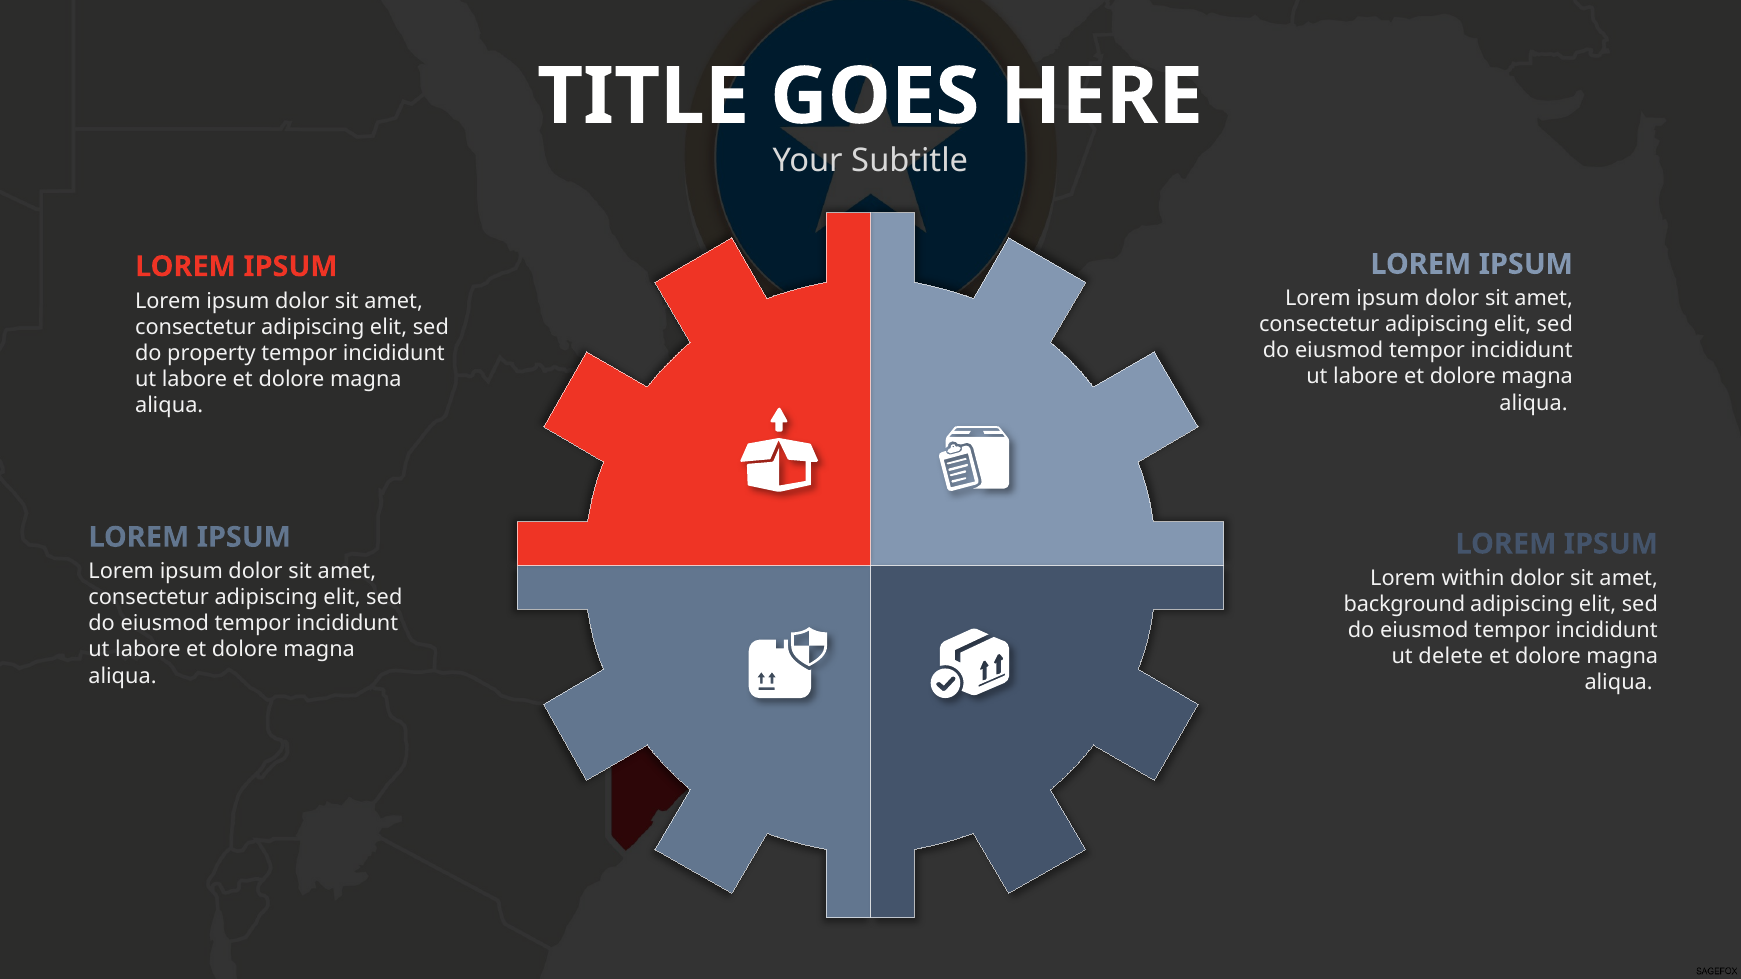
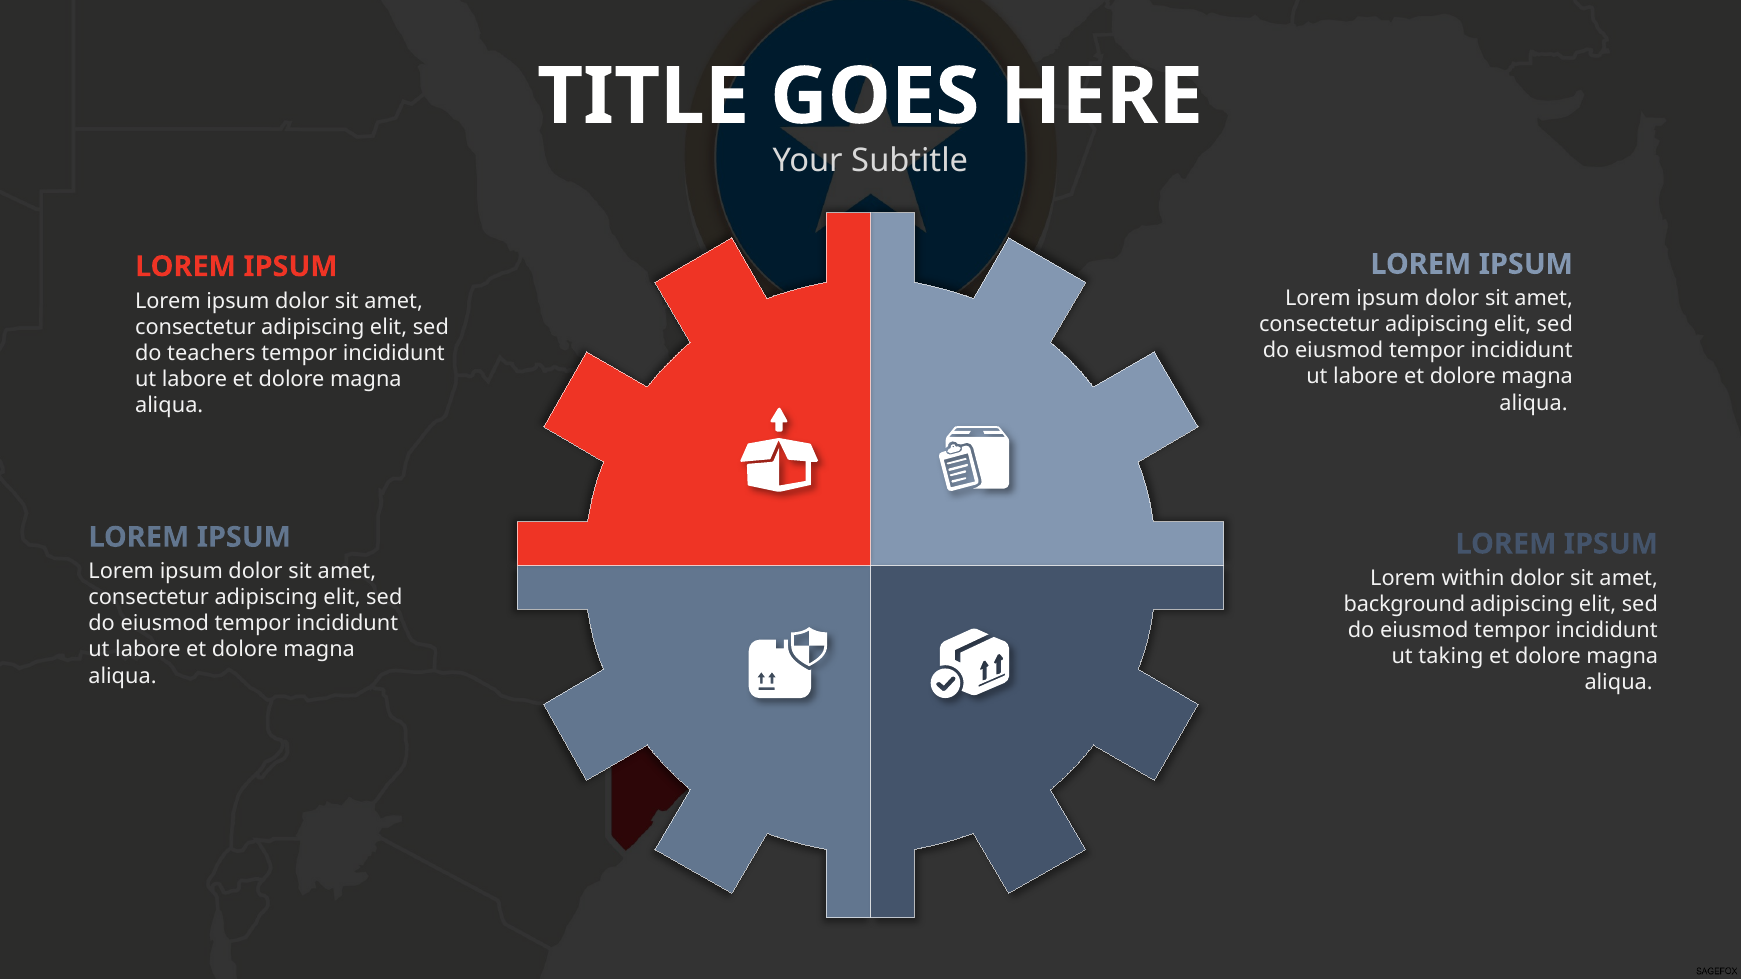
property: property -> teachers
delete: delete -> taking
